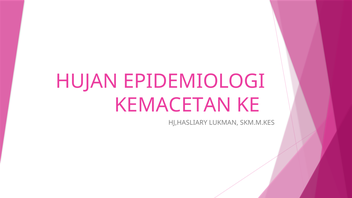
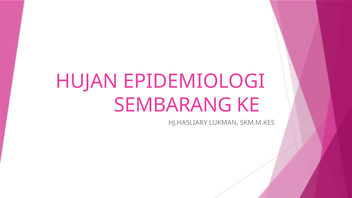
KEMACETAN: KEMACETAN -> SEMBARANG
